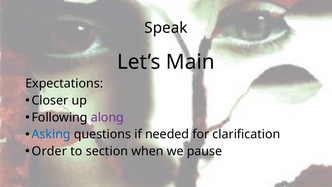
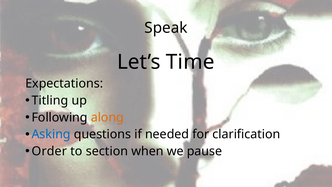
Main: Main -> Time
Closer: Closer -> Titling
along colour: purple -> orange
